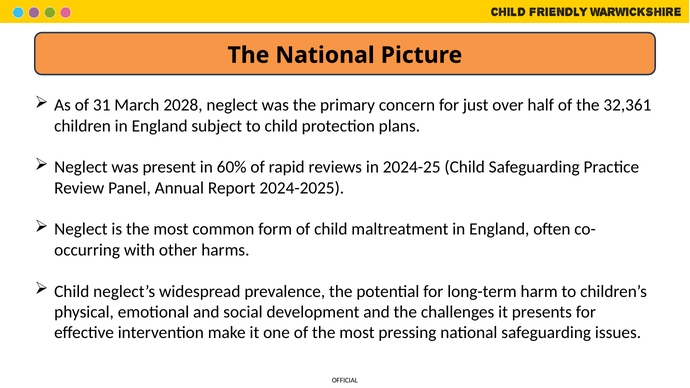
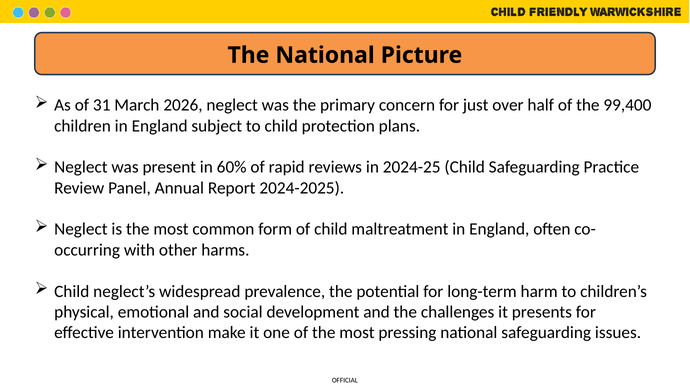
2028: 2028 -> 2026
32,361: 32,361 -> 99,400
